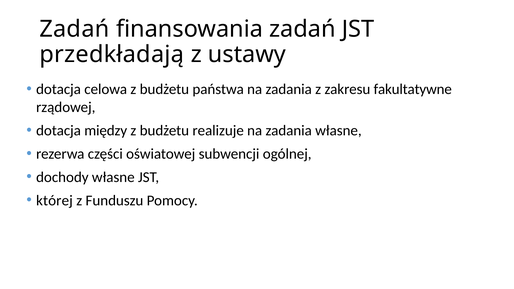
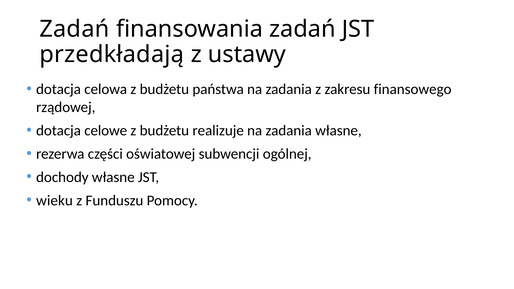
fakultatywne: fakultatywne -> finansowego
między: między -> celowe
której: której -> wieku
